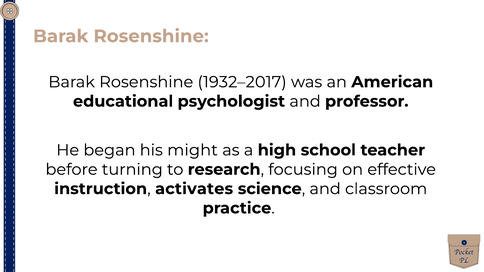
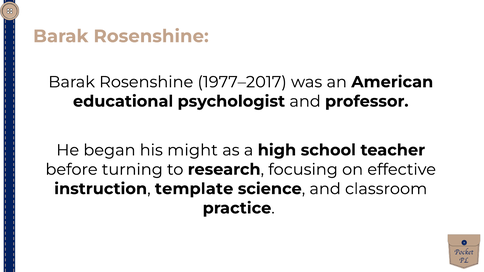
1932–2017: 1932–2017 -> 1977–2017
activates: activates -> template
